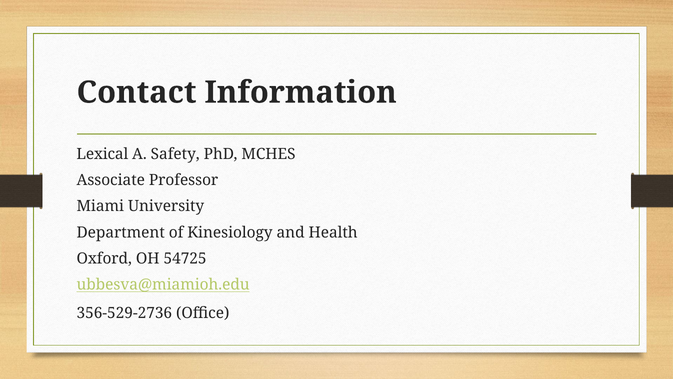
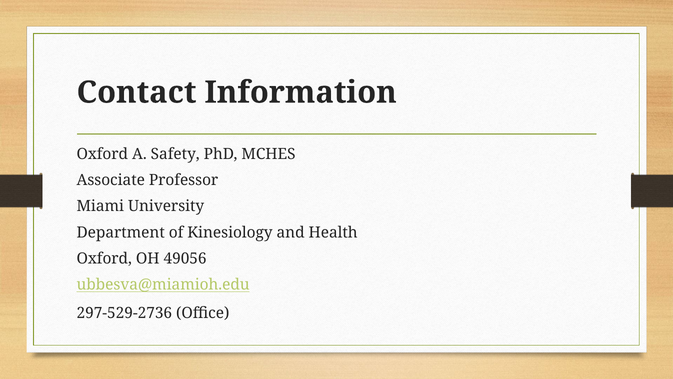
Lexical at (102, 154): Lexical -> Oxford
54725: 54725 -> 49056
356-529-2736: 356-529-2736 -> 297-529-2736
